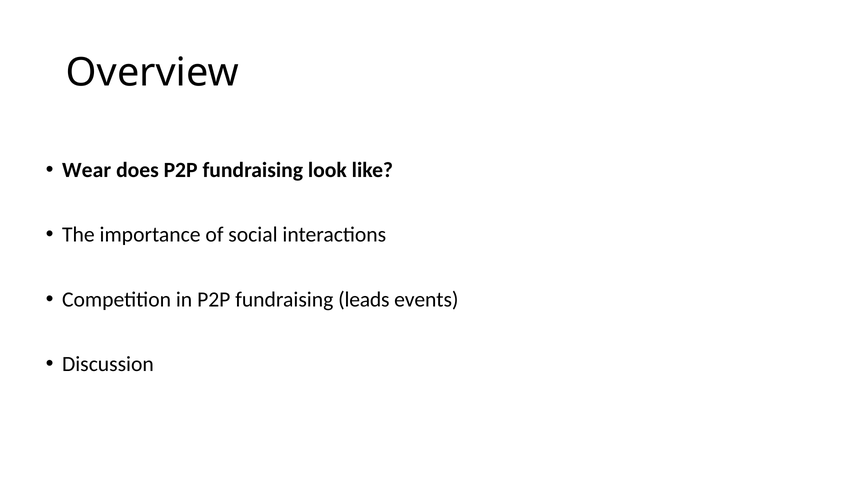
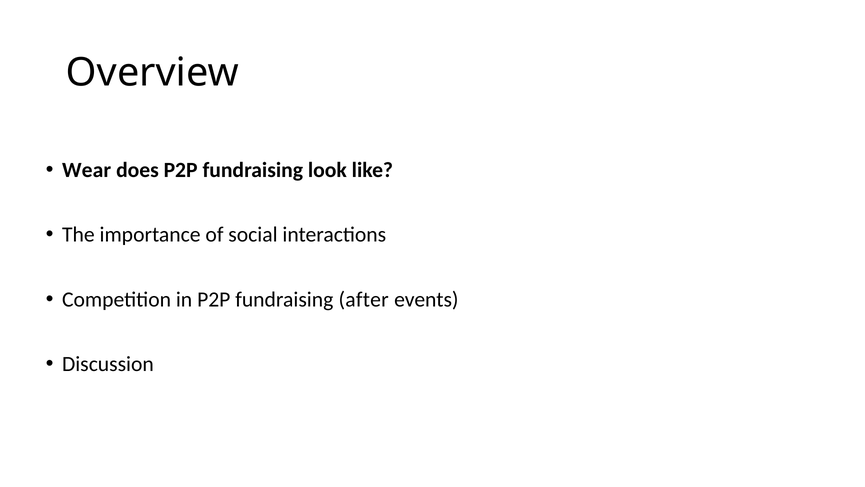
leads: leads -> after
